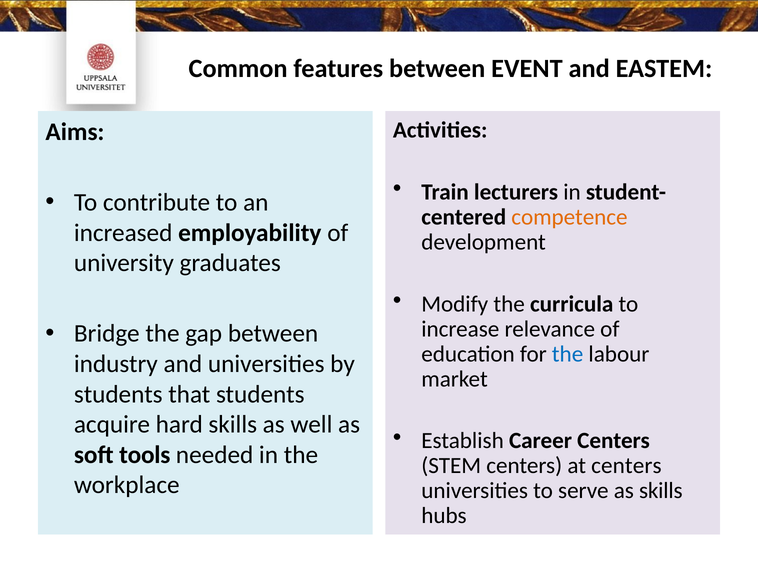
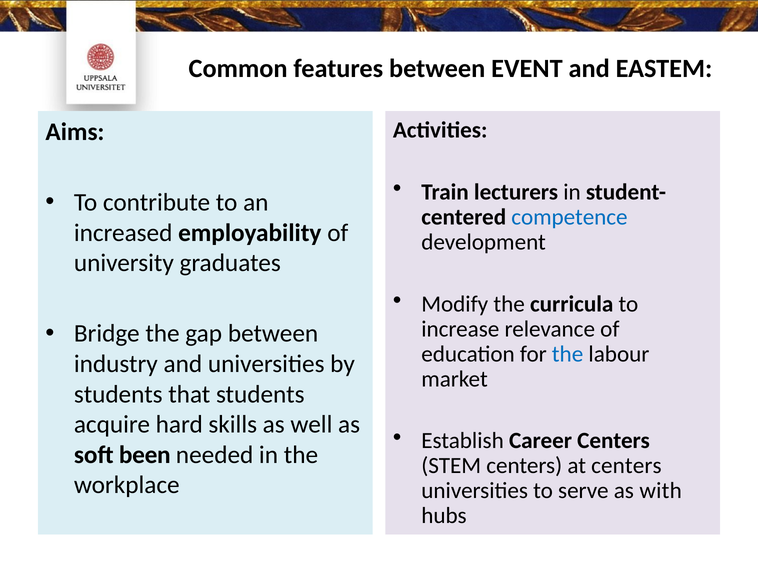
competence colour: orange -> blue
tools: tools -> been
as skills: skills -> with
